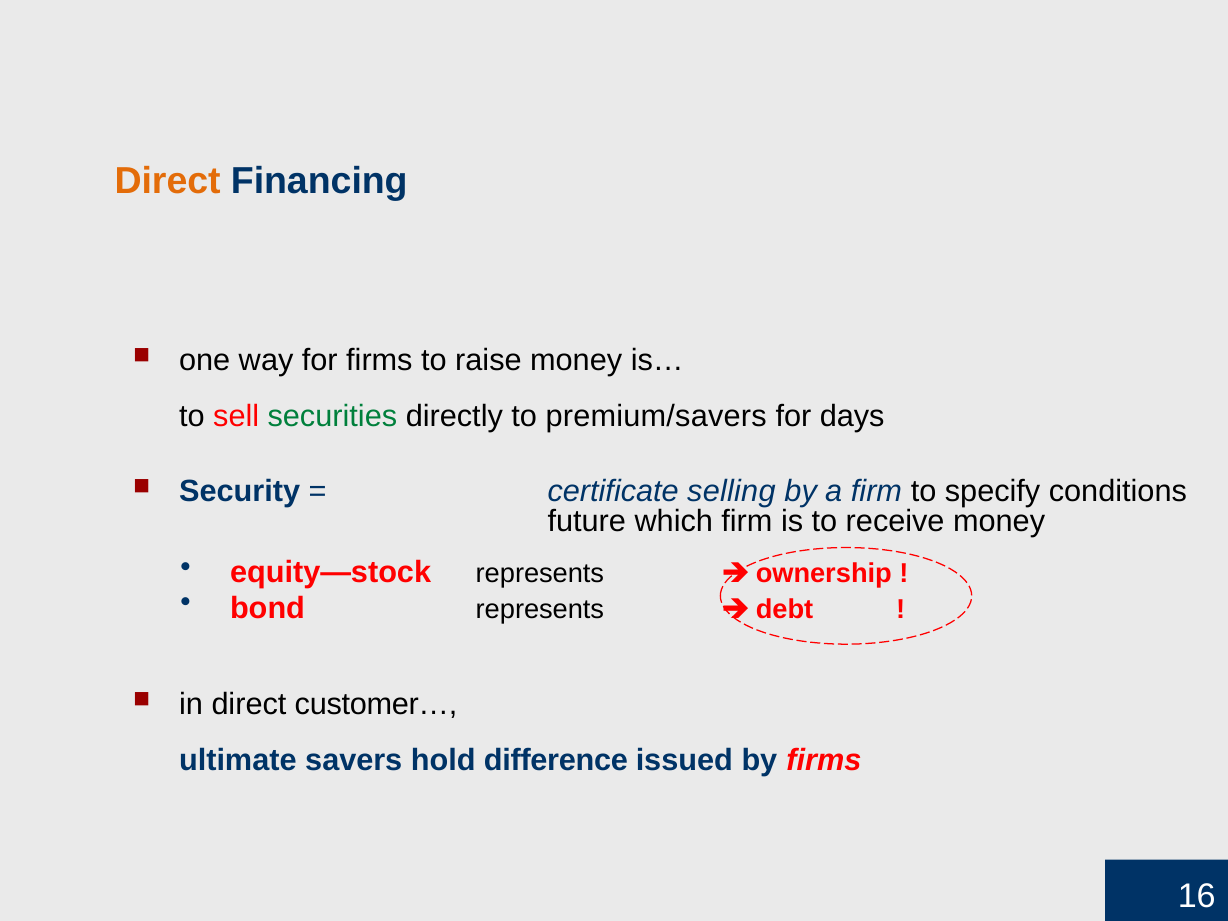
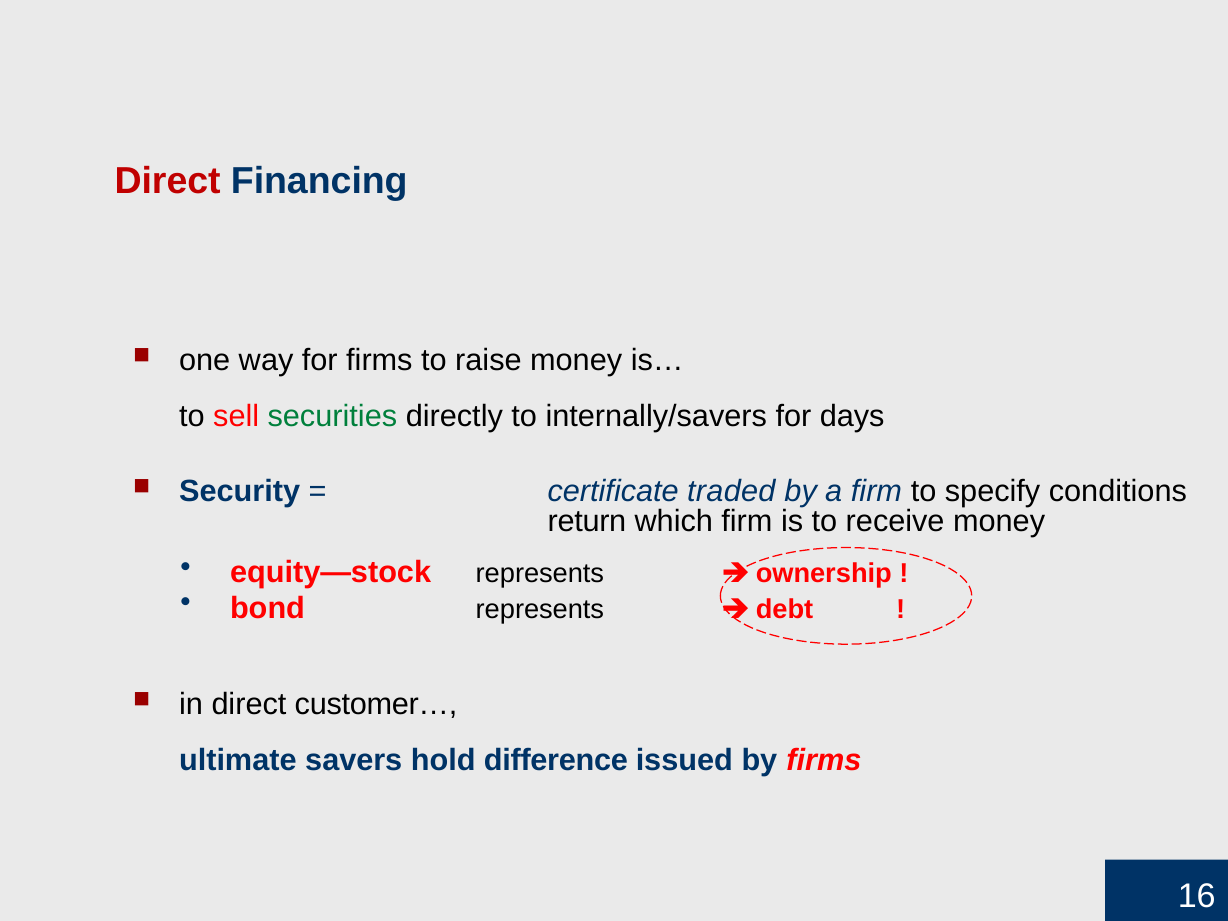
Direct at (168, 181) colour: orange -> red
premium/savers: premium/savers -> internally/savers
selling: selling -> traded
future: future -> return
